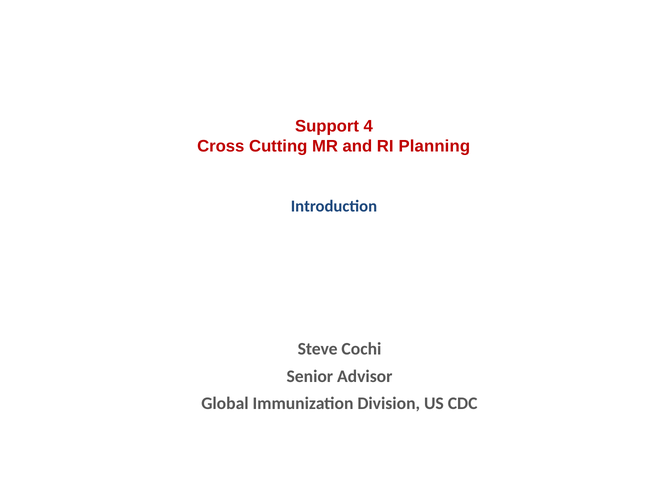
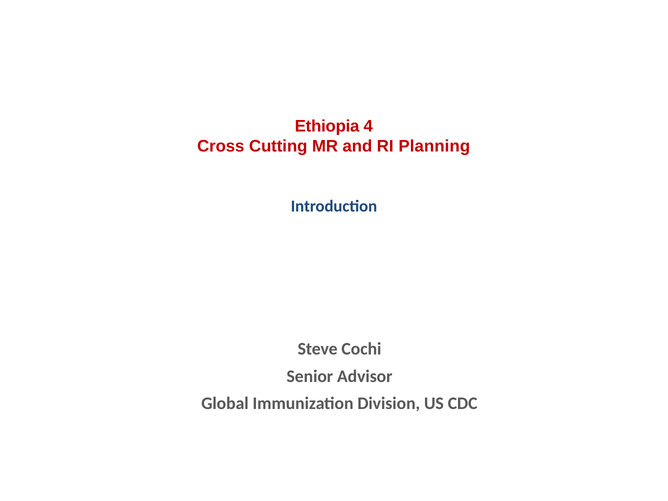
Support: Support -> Ethiopia
